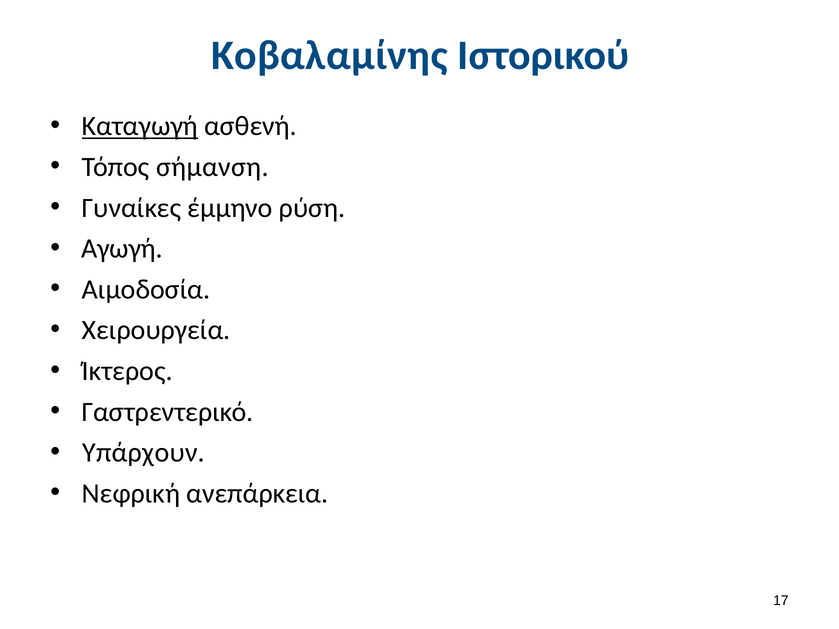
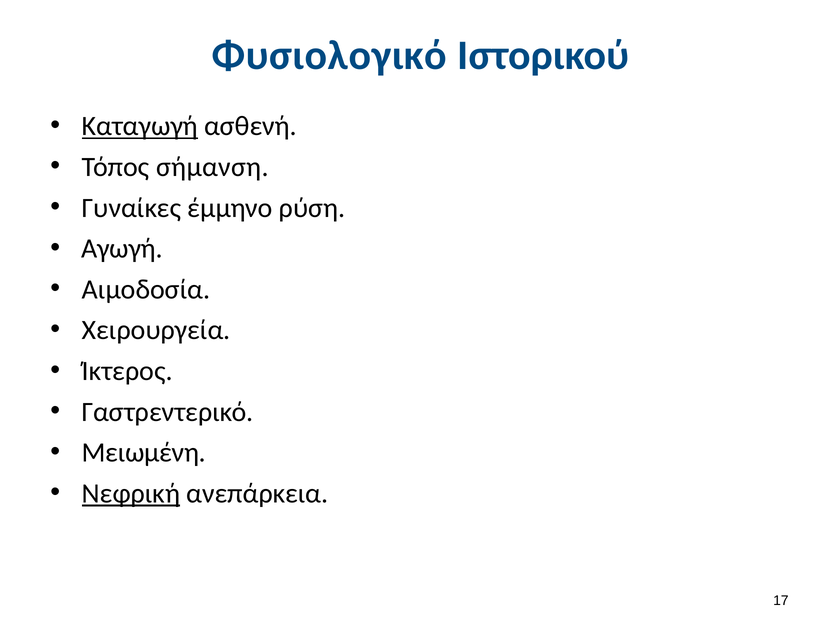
Κοβαλαμίνης: Κοβαλαμίνης -> Φυσιολογικό
Υπάρχουν: Υπάρχουν -> Μειωμένη
Νεφρική underline: none -> present
